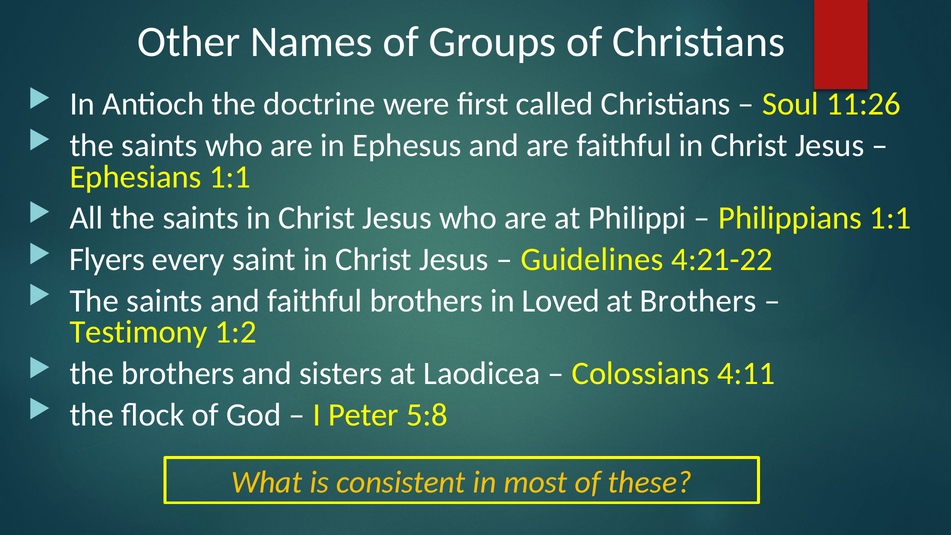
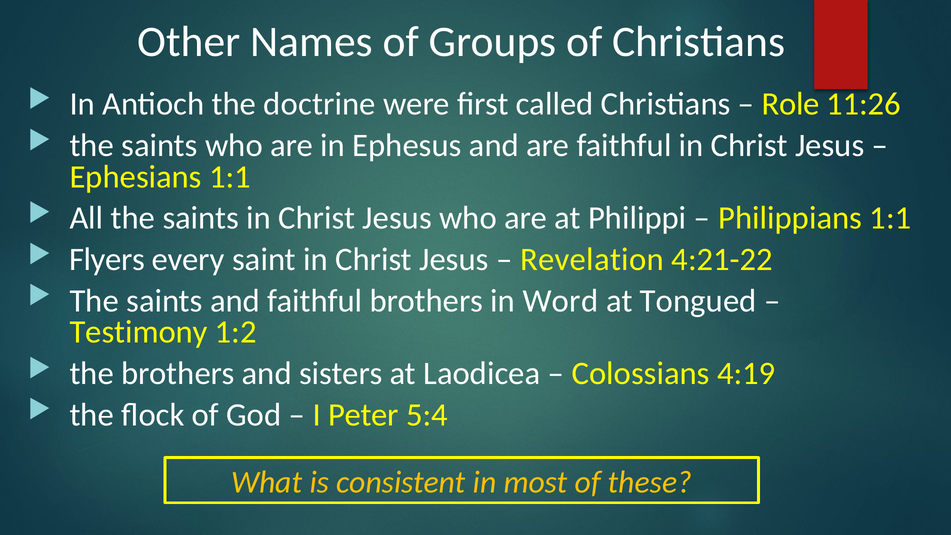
Soul: Soul -> Role
Guidelines: Guidelines -> Revelation
Loved: Loved -> Word
at Brothers: Brothers -> Tongued
4:11: 4:11 -> 4:19
5:8: 5:8 -> 5:4
